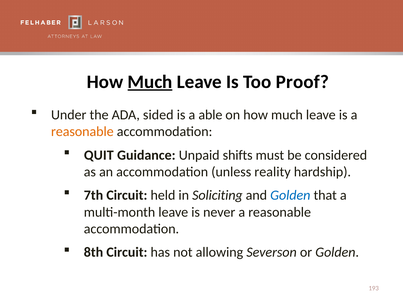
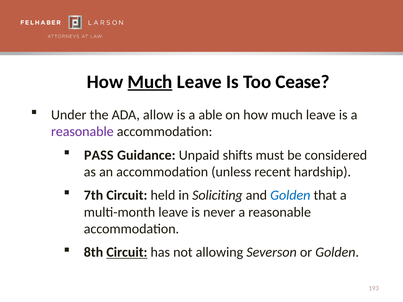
Proof: Proof -> Cease
sided: sided -> allow
reasonable at (82, 132) colour: orange -> purple
QUIT: QUIT -> PASS
reality: reality -> recent
Circuit at (127, 253) underline: none -> present
